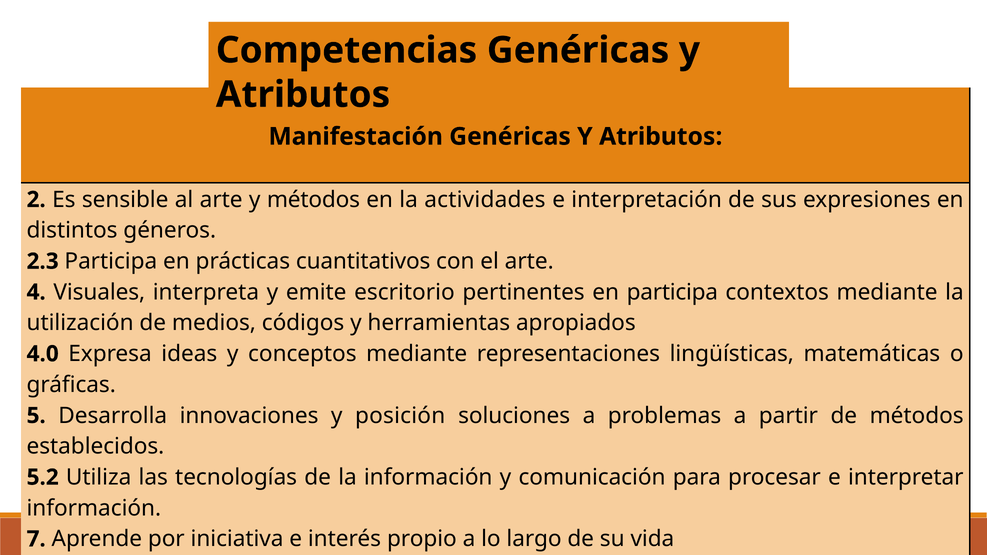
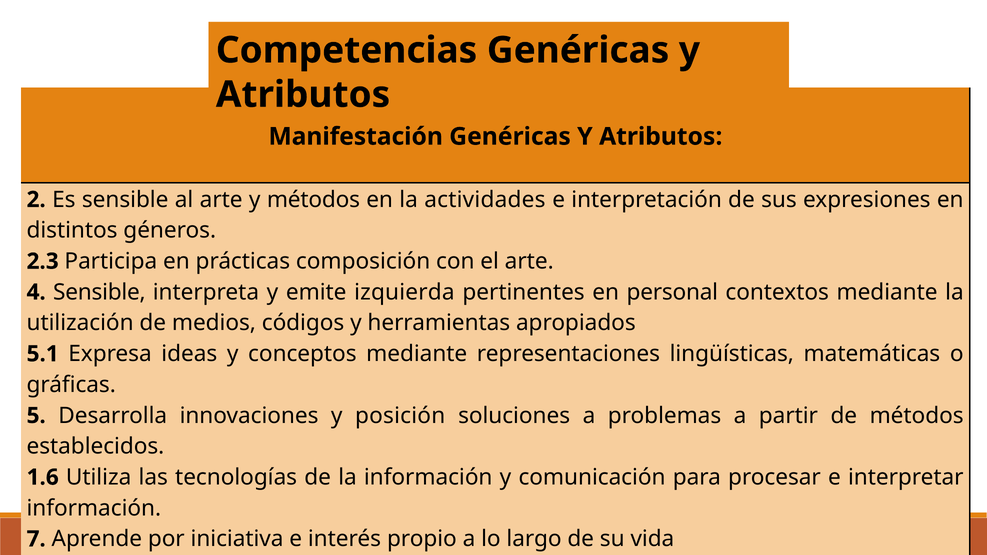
cuantitativos: cuantitativos -> composición
4 Visuales: Visuales -> Sensible
escritorio: escritorio -> izquierda
en participa: participa -> personal
4.0: 4.0 -> 5.1
5.2: 5.2 -> 1.6
